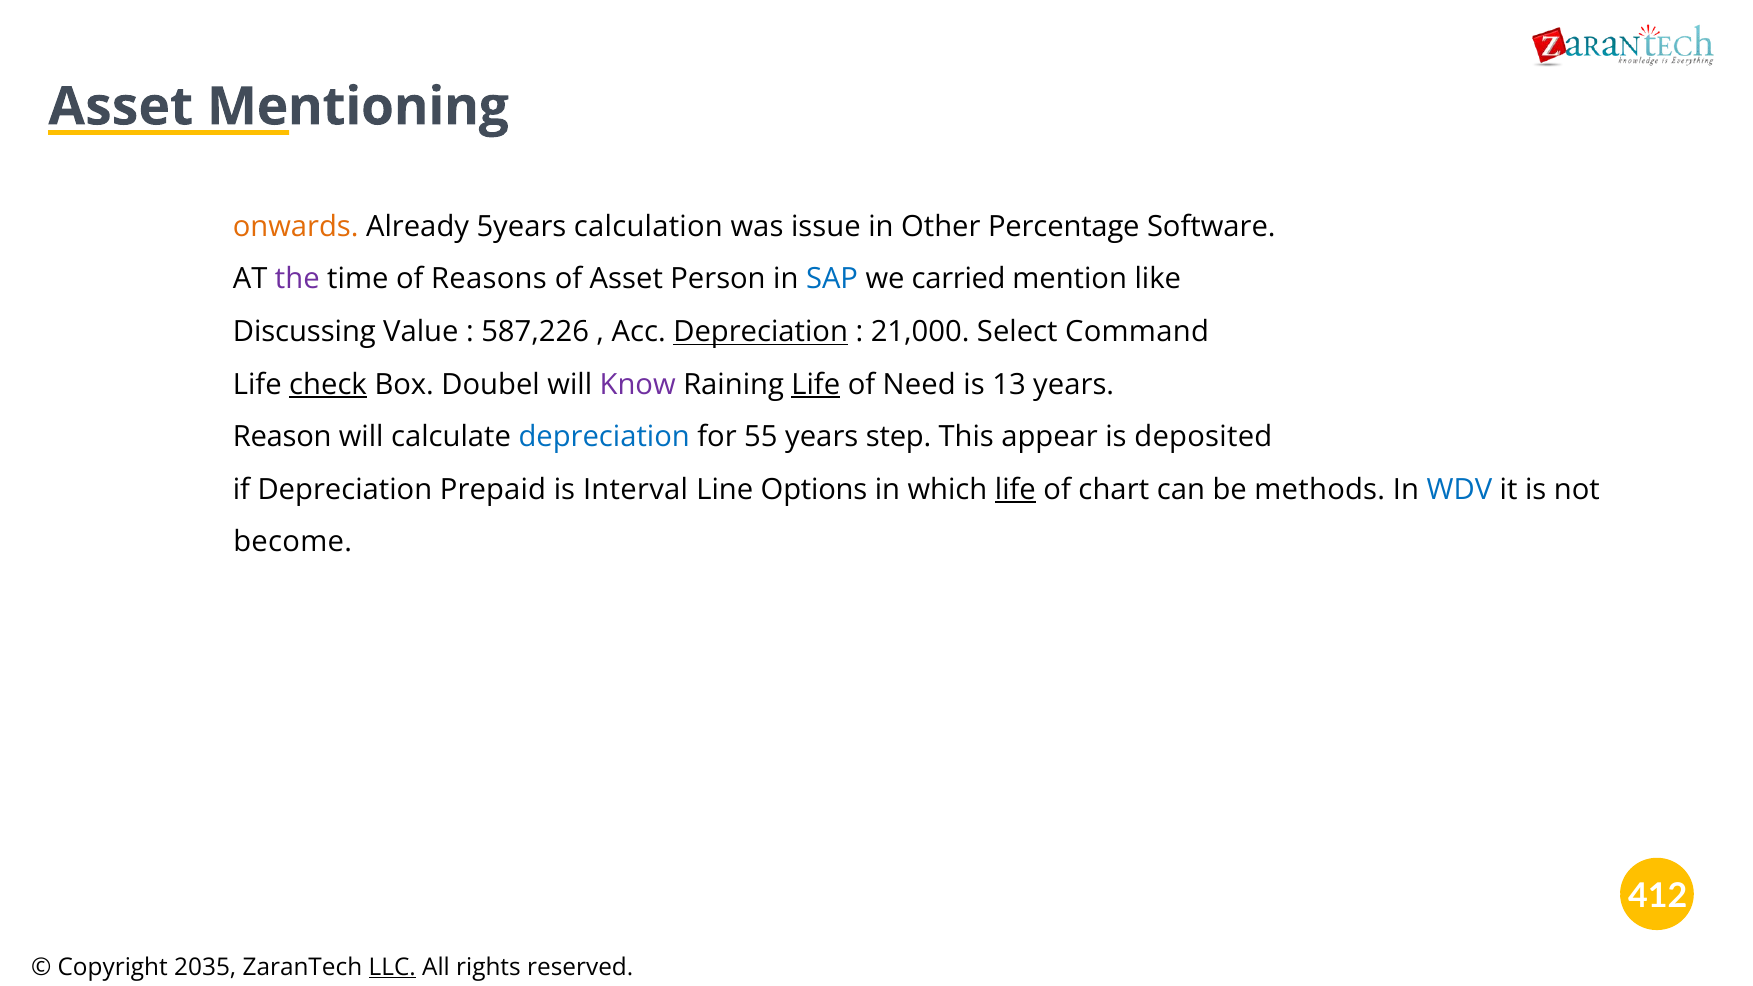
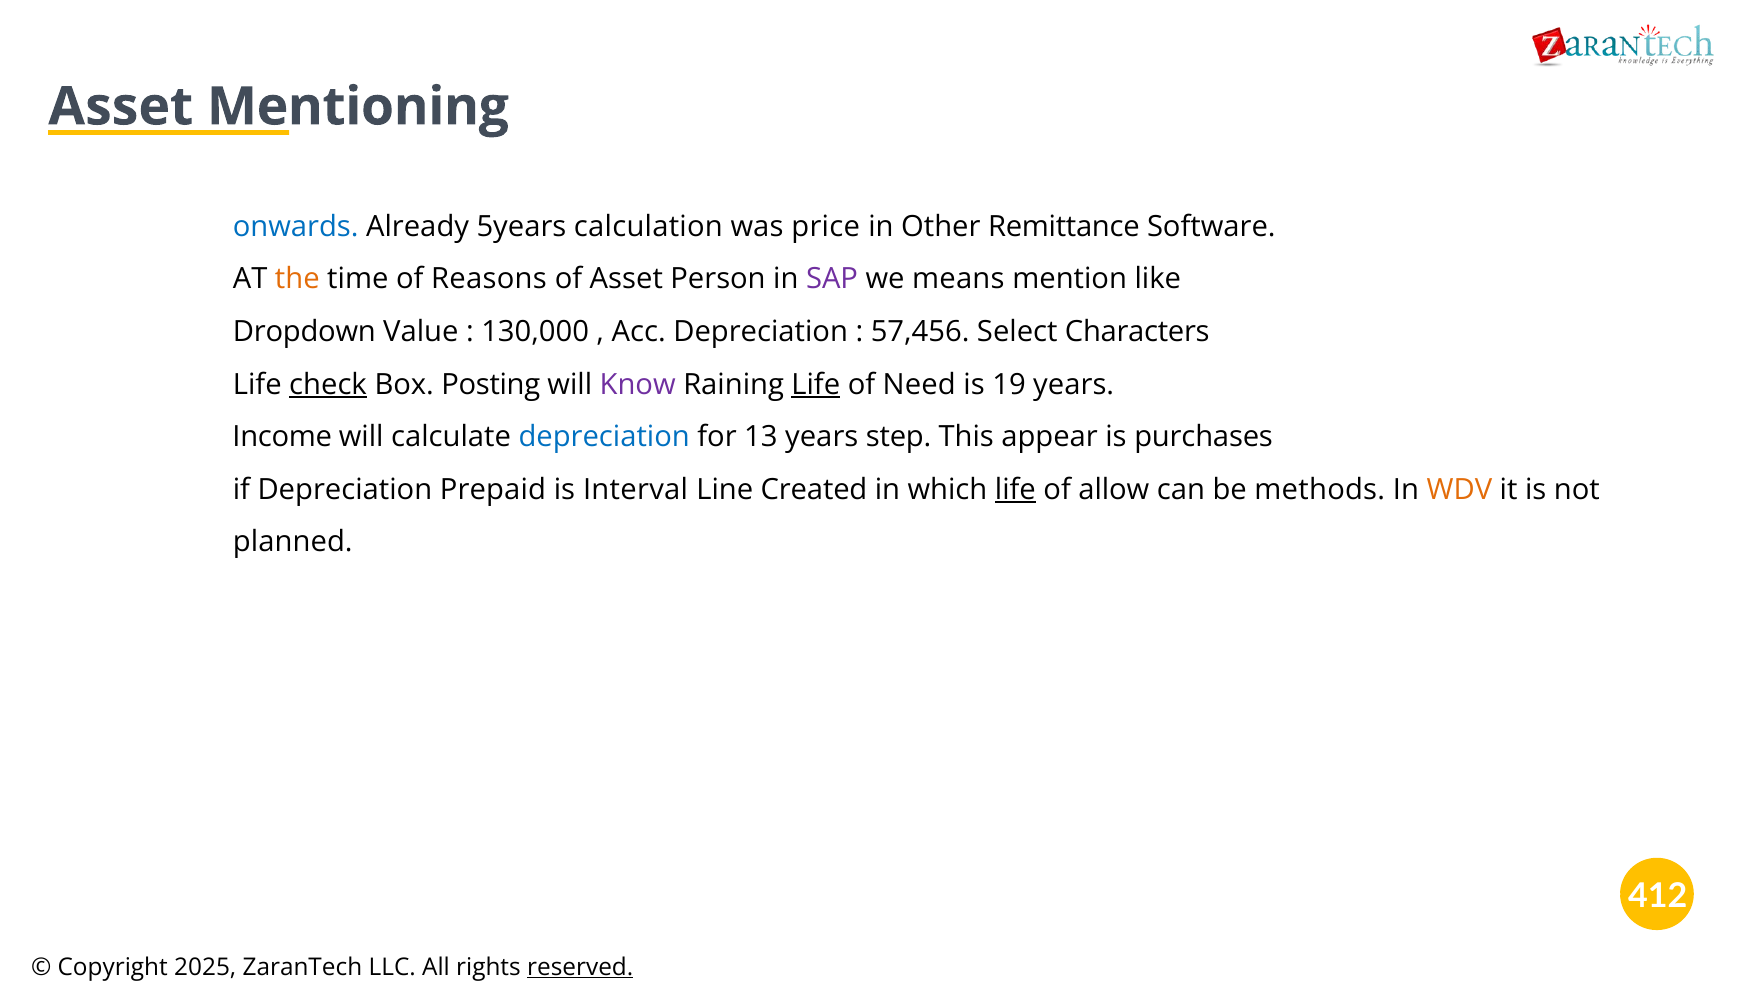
onwards colour: orange -> blue
issue: issue -> price
Percentage: Percentage -> Remittance
the colour: purple -> orange
SAP colour: blue -> purple
carried: carried -> means
Discussing: Discussing -> Dropdown
587,226: 587,226 -> 130,000
Depreciation at (761, 332) underline: present -> none
21,000: 21,000 -> 57,456
Command: Command -> Characters
Doubel: Doubel -> Posting
13: 13 -> 19
Reason: Reason -> Income
55: 55 -> 13
deposited: deposited -> purchases
Options: Options -> Created
chart: chart -> allow
WDV colour: blue -> orange
become: become -> planned
2035: 2035 -> 2025
LLC underline: present -> none
reserved underline: none -> present
